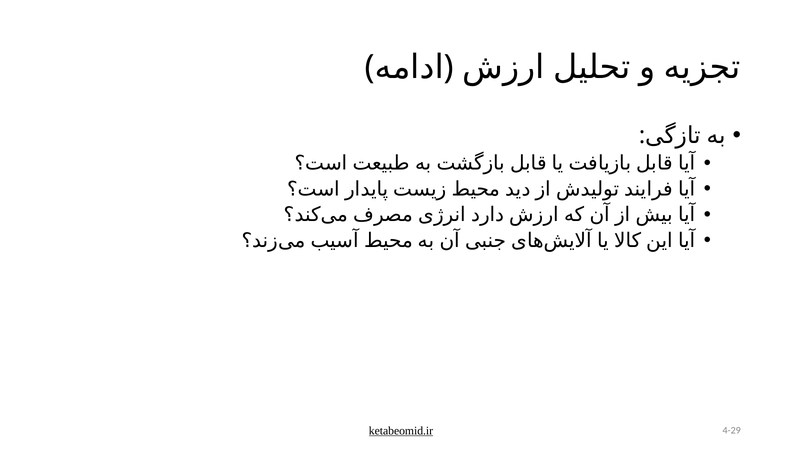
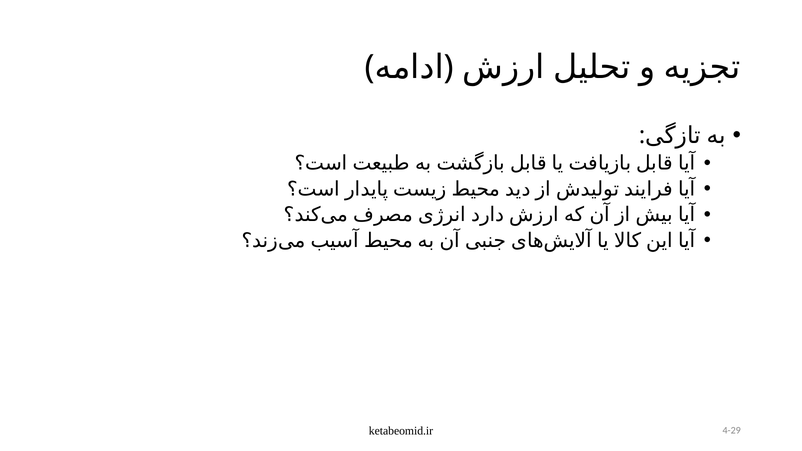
ketabeomid.ir underline: present -> none
